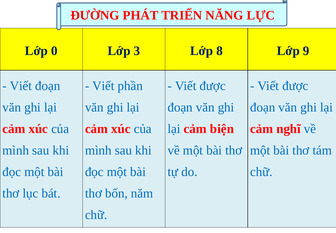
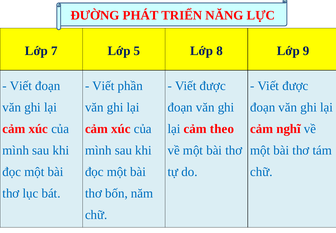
0: 0 -> 7
3: 3 -> 5
biện: biện -> theo
